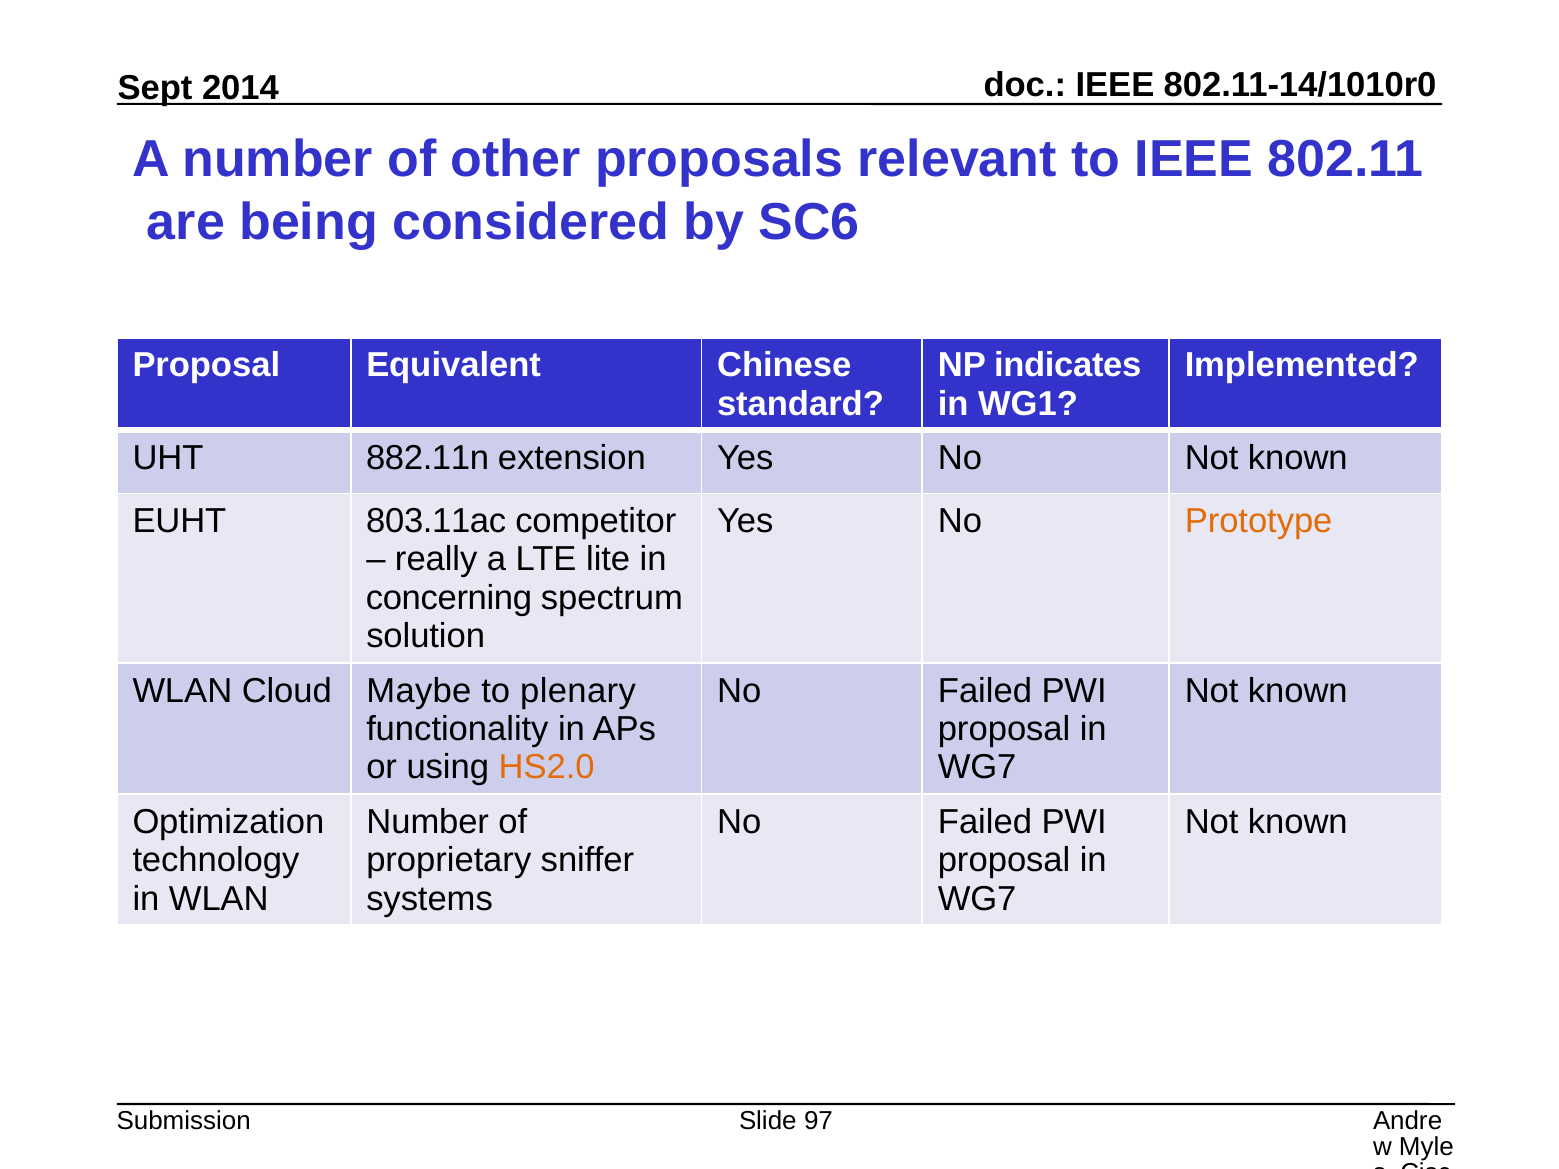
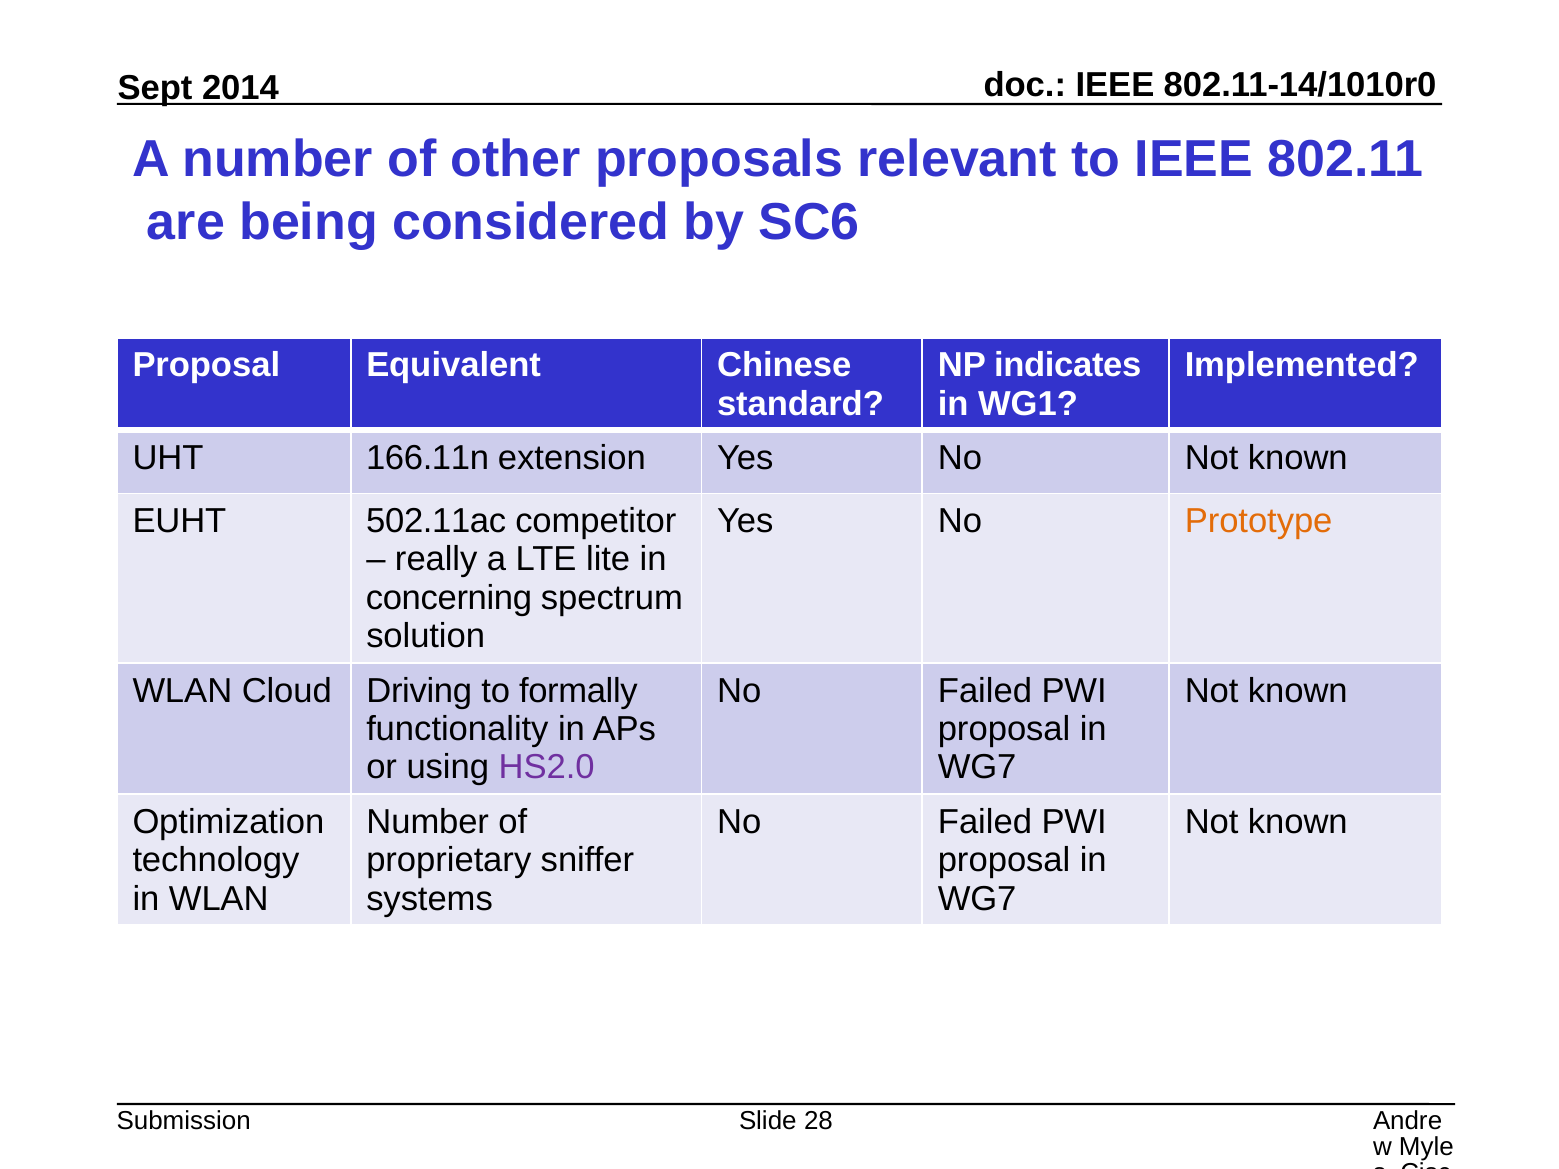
882.11n: 882.11n -> 166.11n
803.11ac: 803.11ac -> 502.11ac
Maybe: Maybe -> Driving
plenary: plenary -> formally
HS2.0 colour: orange -> purple
97: 97 -> 28
